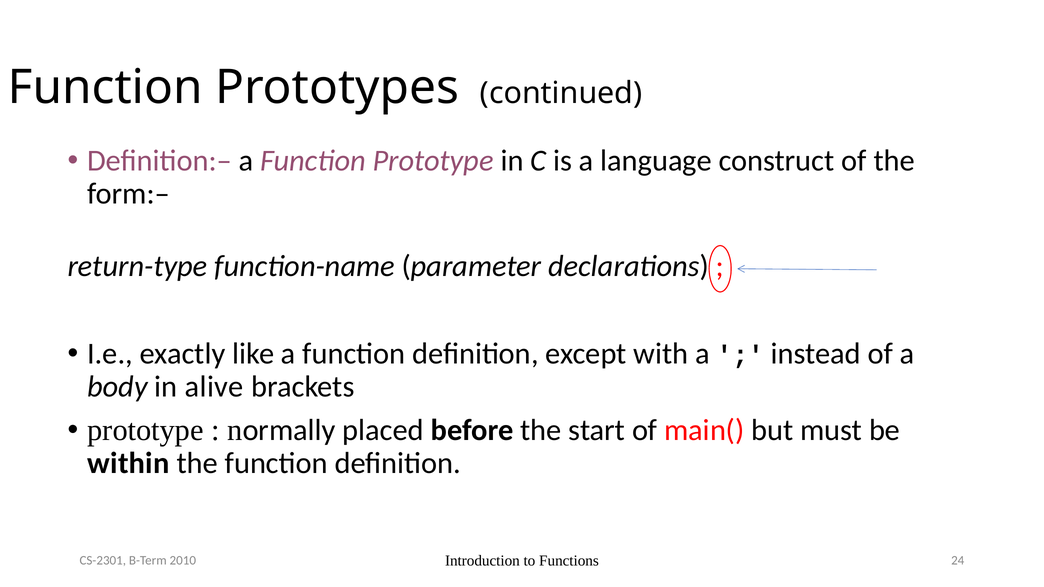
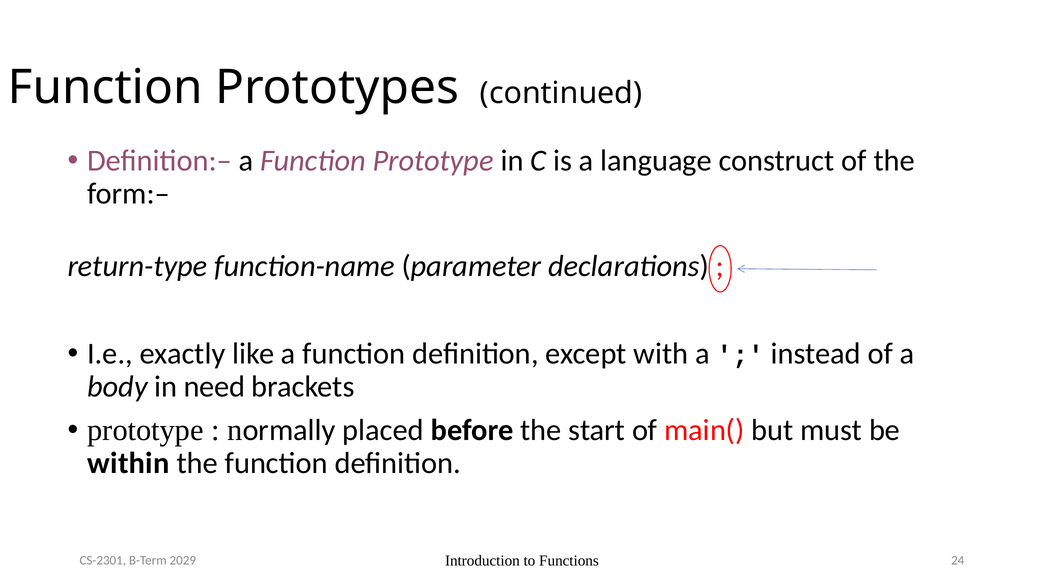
alive: alive -> need
2010: 2010 -> 2029
